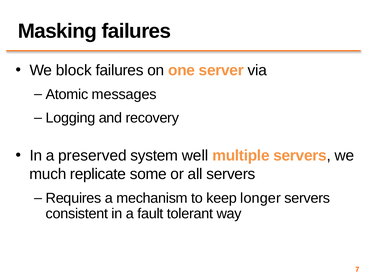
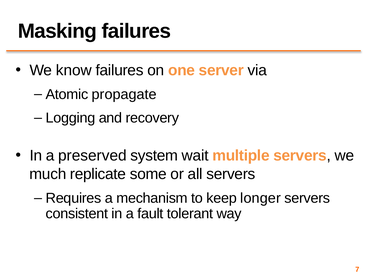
block: block -> know
messages: messages -> propagate
well: well -> wait
